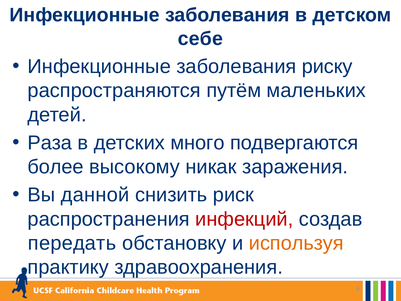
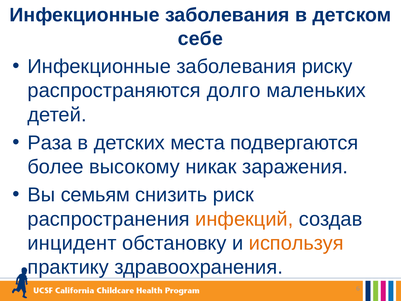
путём: путём -> долго
много: много -> места
данной: данной -> семьям
инфекций colour: red -> orange
передать: передать -> инцидент
